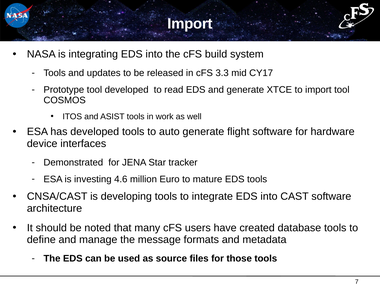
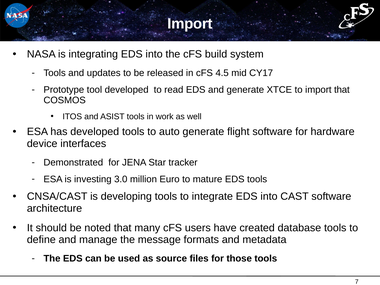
3.3: 3.3 -> 4.5
import tool: tool -> that
4.6: 4.6 -> 3.0
